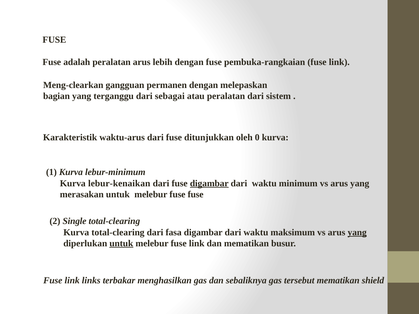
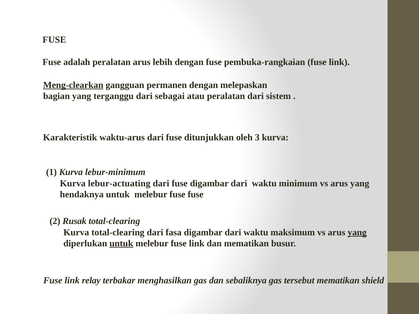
Meng-clearkan underline: none -> present
0: 0 -> 3
lebur-kenaikan: lebur-kenaikan -> lebur-actuating
digambar at (209, 184) underline: present -> none
merasakan: merasakan -> hendaknya
Single: Single -> Rusak
links: links -> relay
